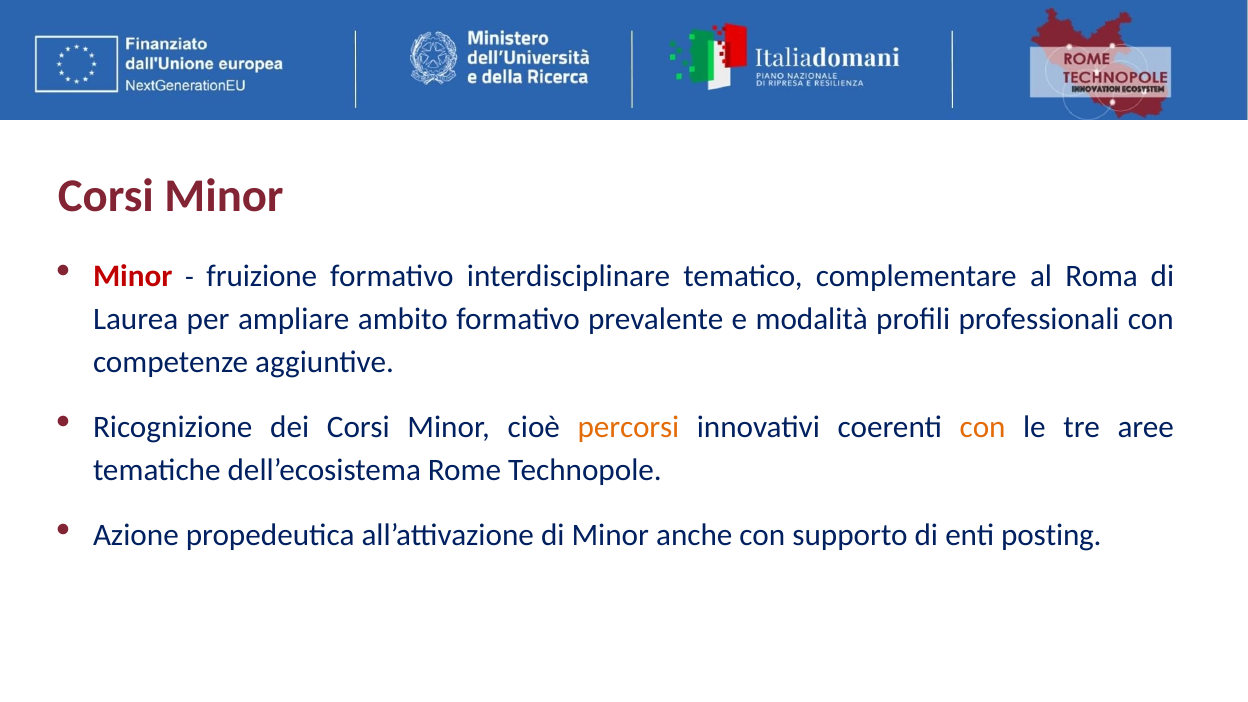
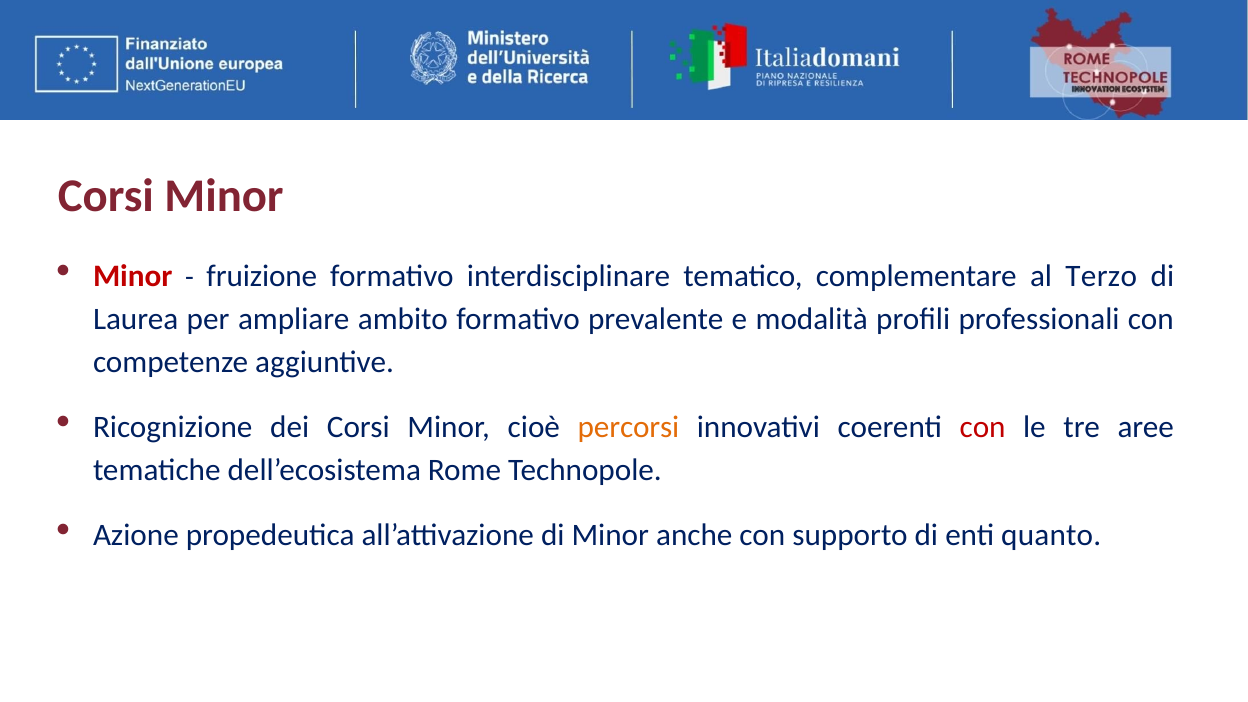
Roma: Roma -> Terzo
con at (983, 427) colour: orange -> red
posting: posting -> quanto
